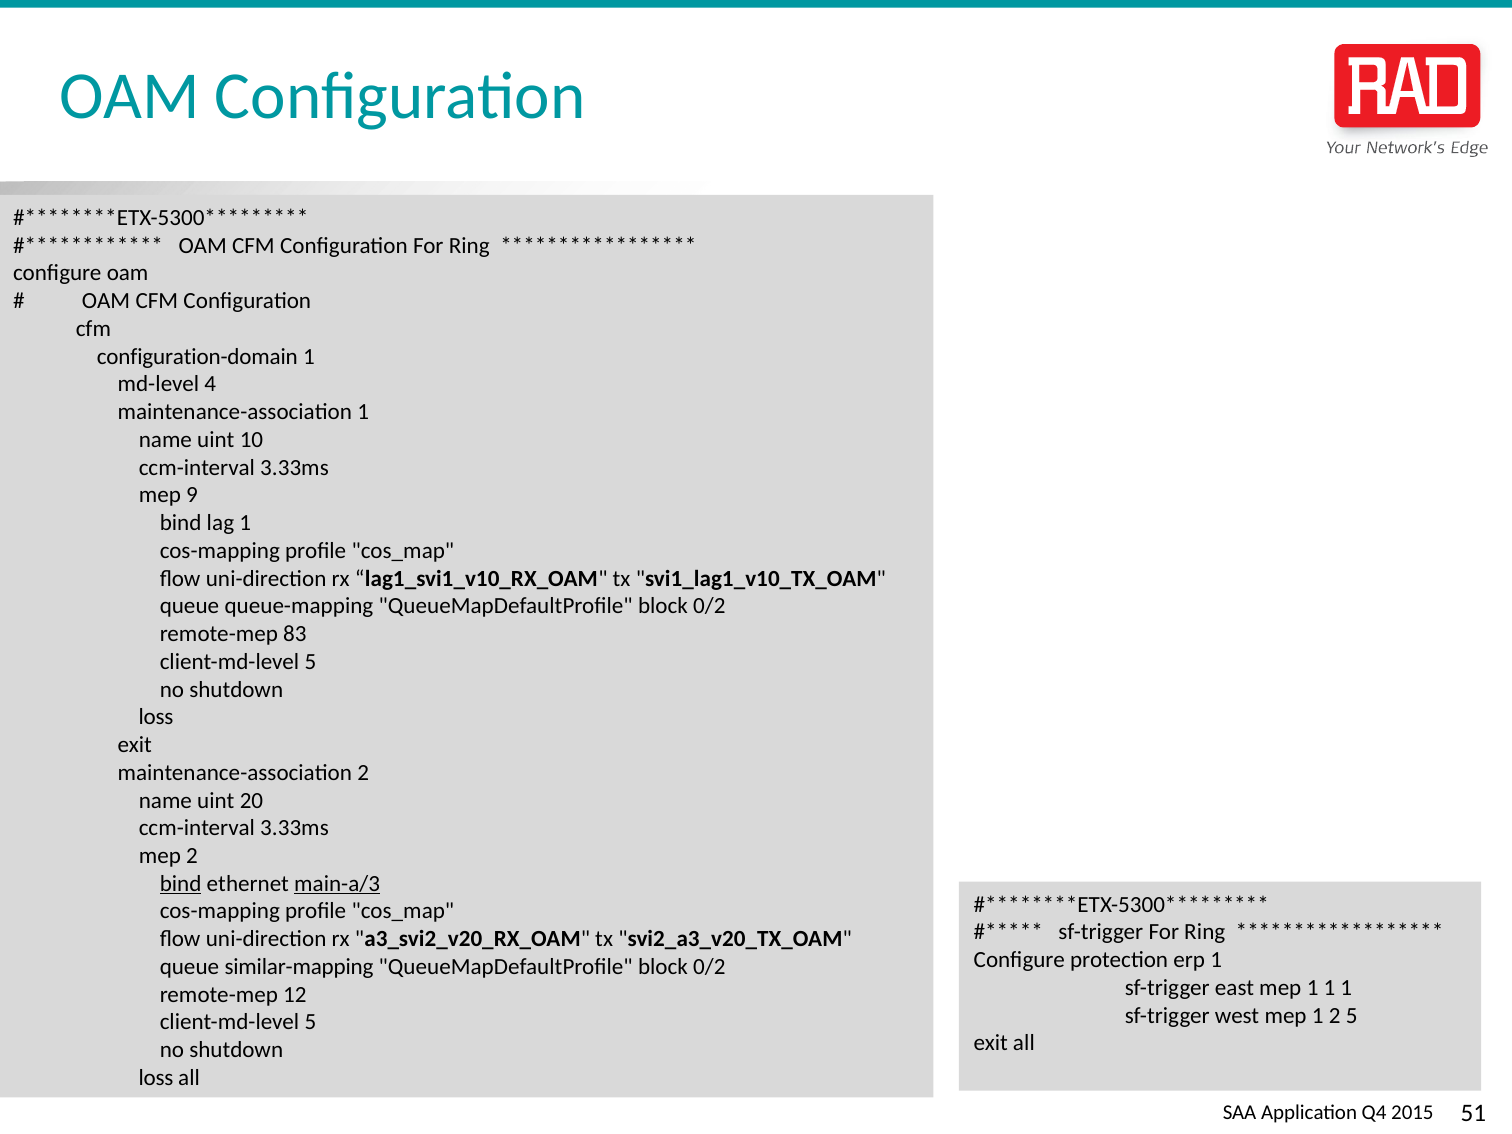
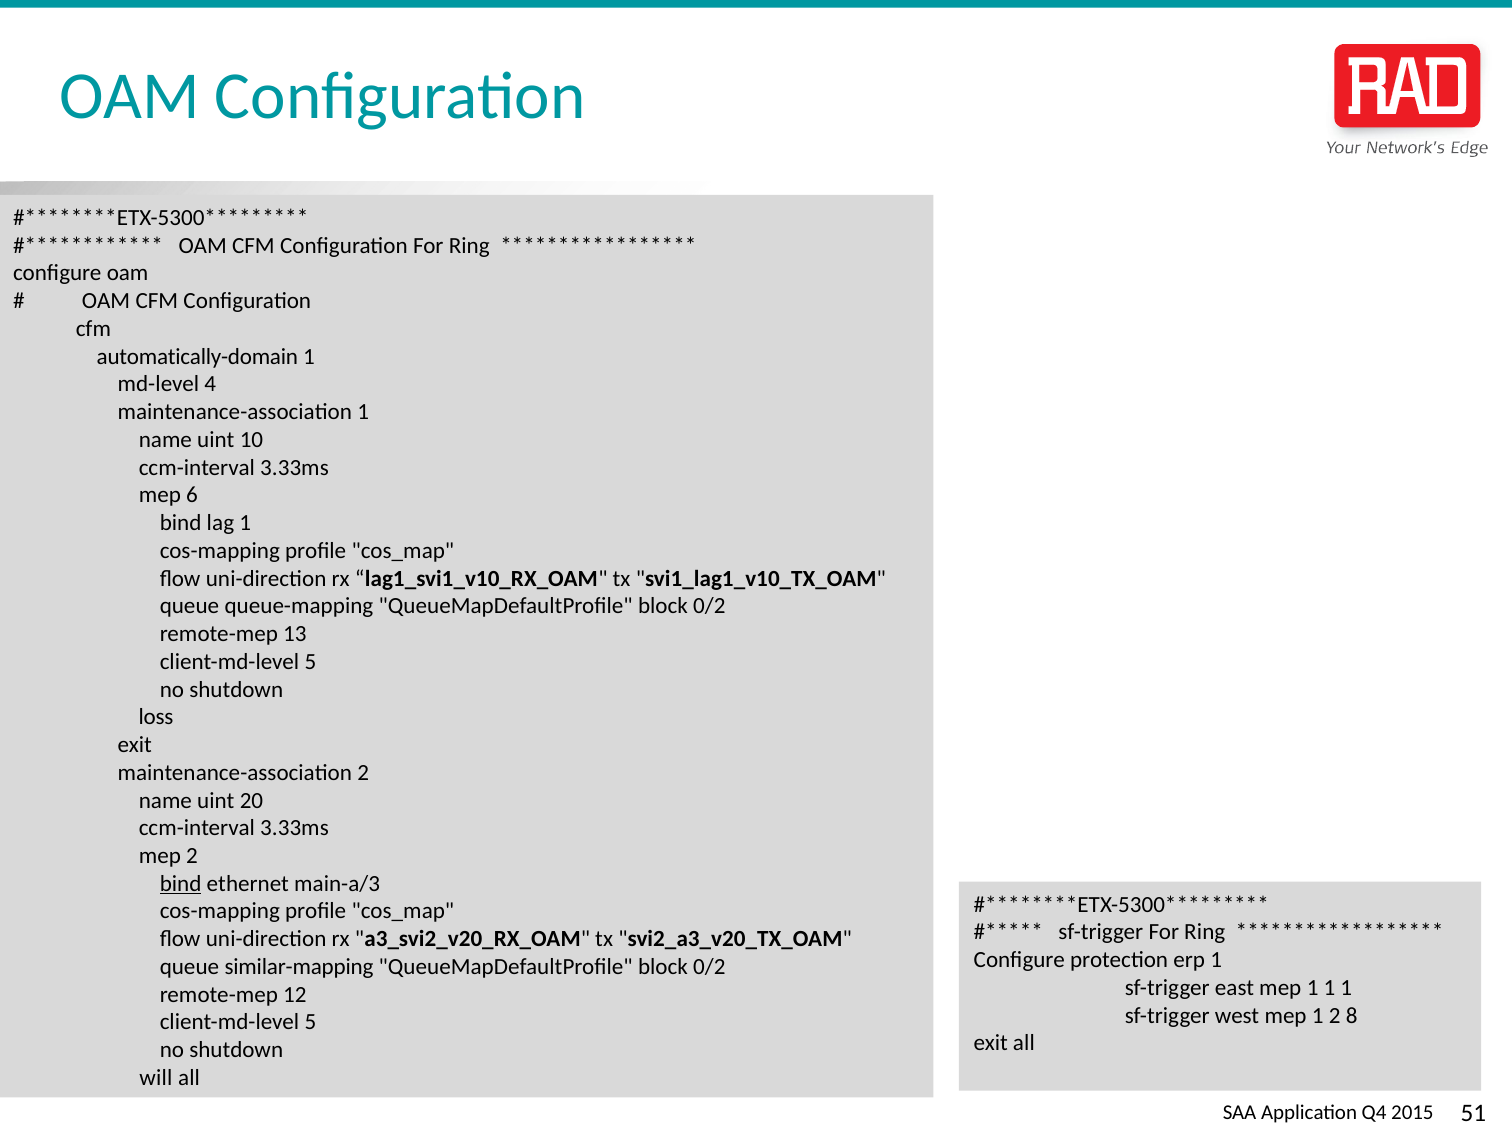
configuration-domain: configuration-domain -> automatically-domain
9: 9 -> 6
83: 83 -> 13
main-a/3 underline: present -> none
2 5: 5 -> 8
loss at (156, 1078): loss -> will
